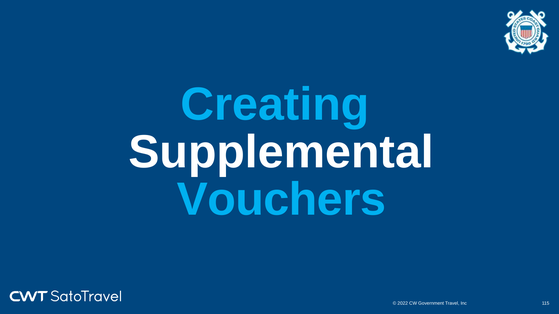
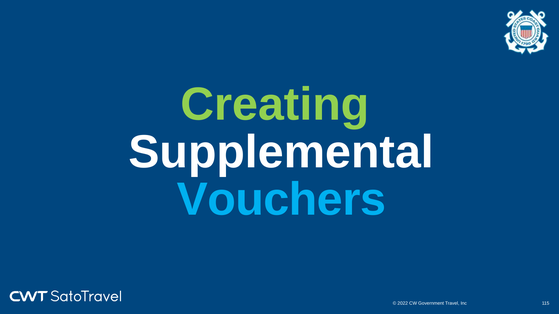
Creating colour: light blue -> light green
